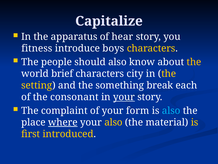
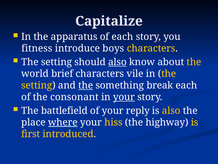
of hear: hear -> each
people at (56, 62): people -> setting
also at (117, 62) underline: none -> present
city: city -> vile
the at (86, 85) underline: none -> present
complaint: complaint -> battlefield
form: form -> reply
also at (171, 110) colour: light blue -> yellow
your also: also -> hiss
material: material -> highway
